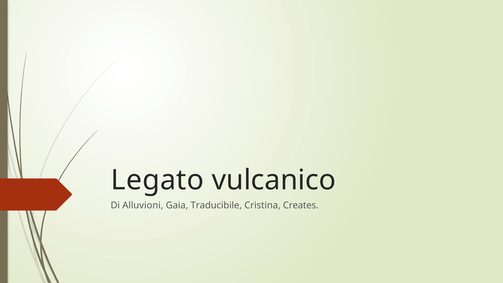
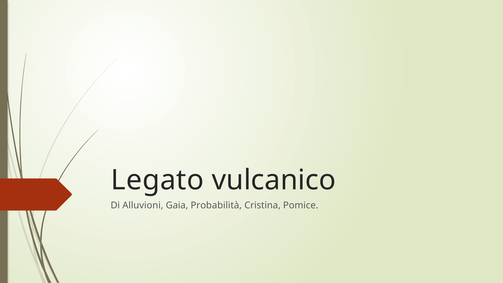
Traducibile: Traducibile -> Probabilità
Creates: Creates -> Pomice
